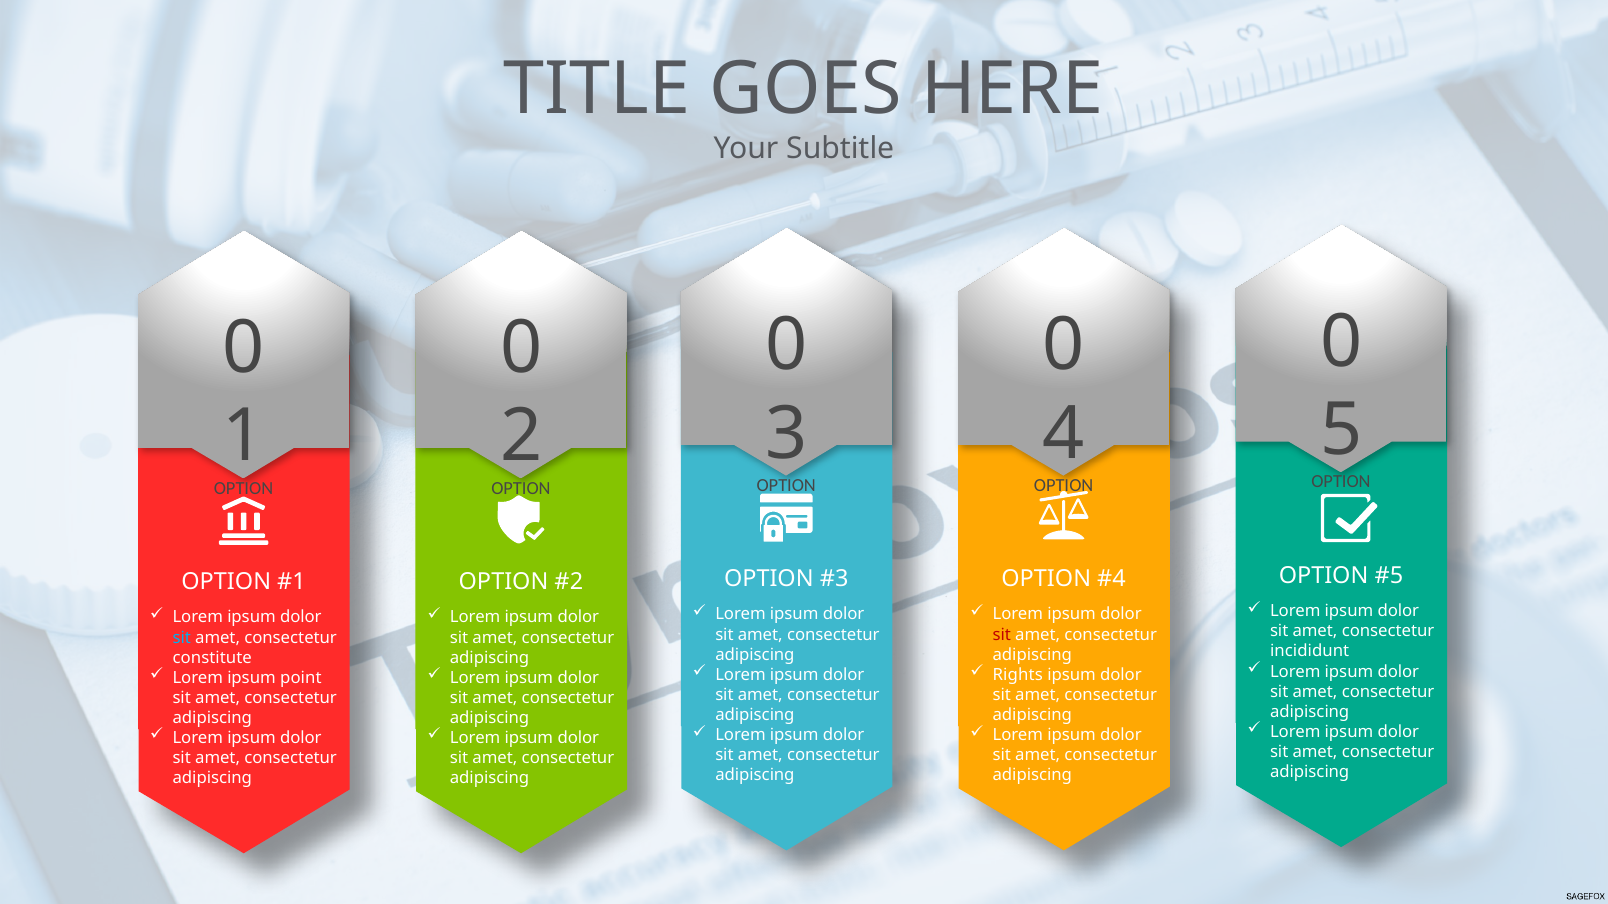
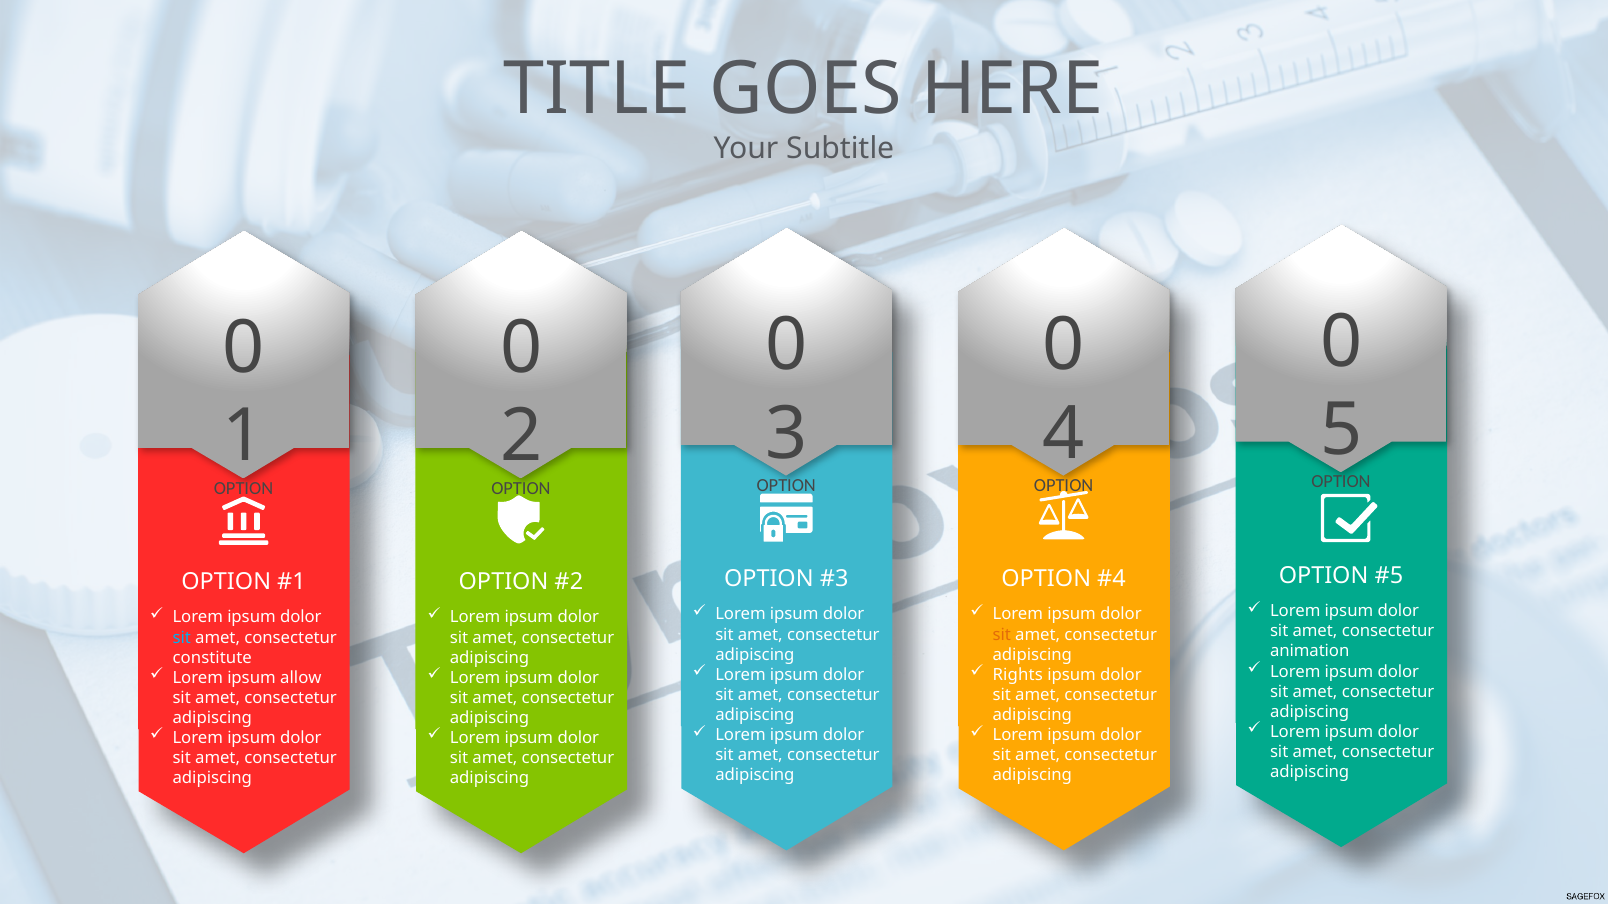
sit at (1002, 635) colour: red -> orange
incididunt: incididunt -> animation
point: point -> allow
